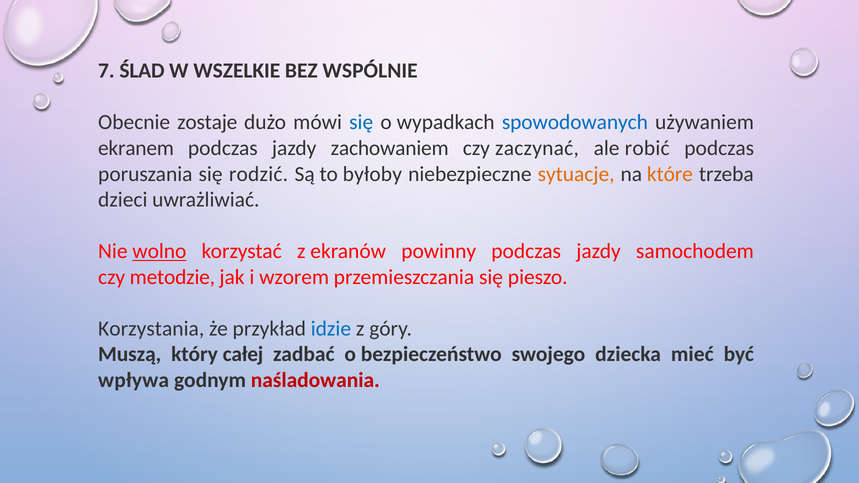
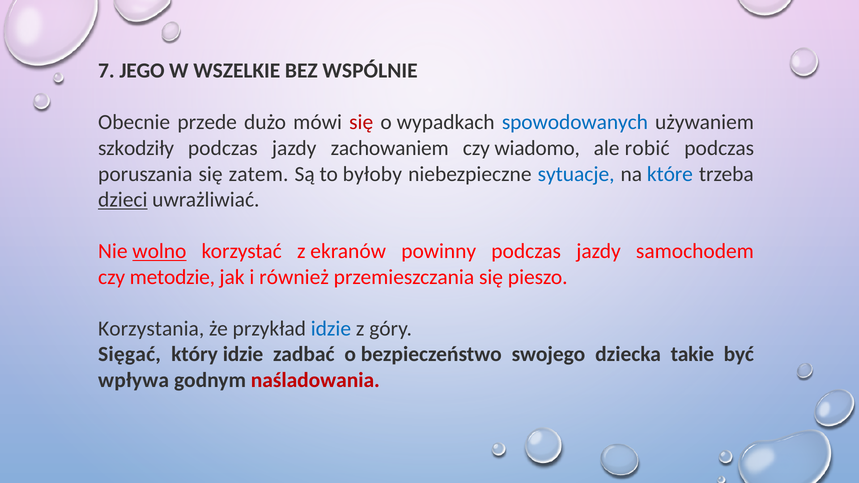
ŚLAD: ŚLAD -> JEGO
zostaje: zostaje -> przede
się at (361, 122) colour: blue -> red
ekranem: ekranem -> szkodziły
zaczynać: zaczynać -> wiadomo
rodzić: rodzić -> zatem
sytuacje colour: orange -> blue
które colour: orange -> blue
dzieci underline: none -> present
wzorem: wzorem -> również
Muszą: Muszą -> Sięgać
który całej: całej -> idzie
mieć: mieć -> takie
